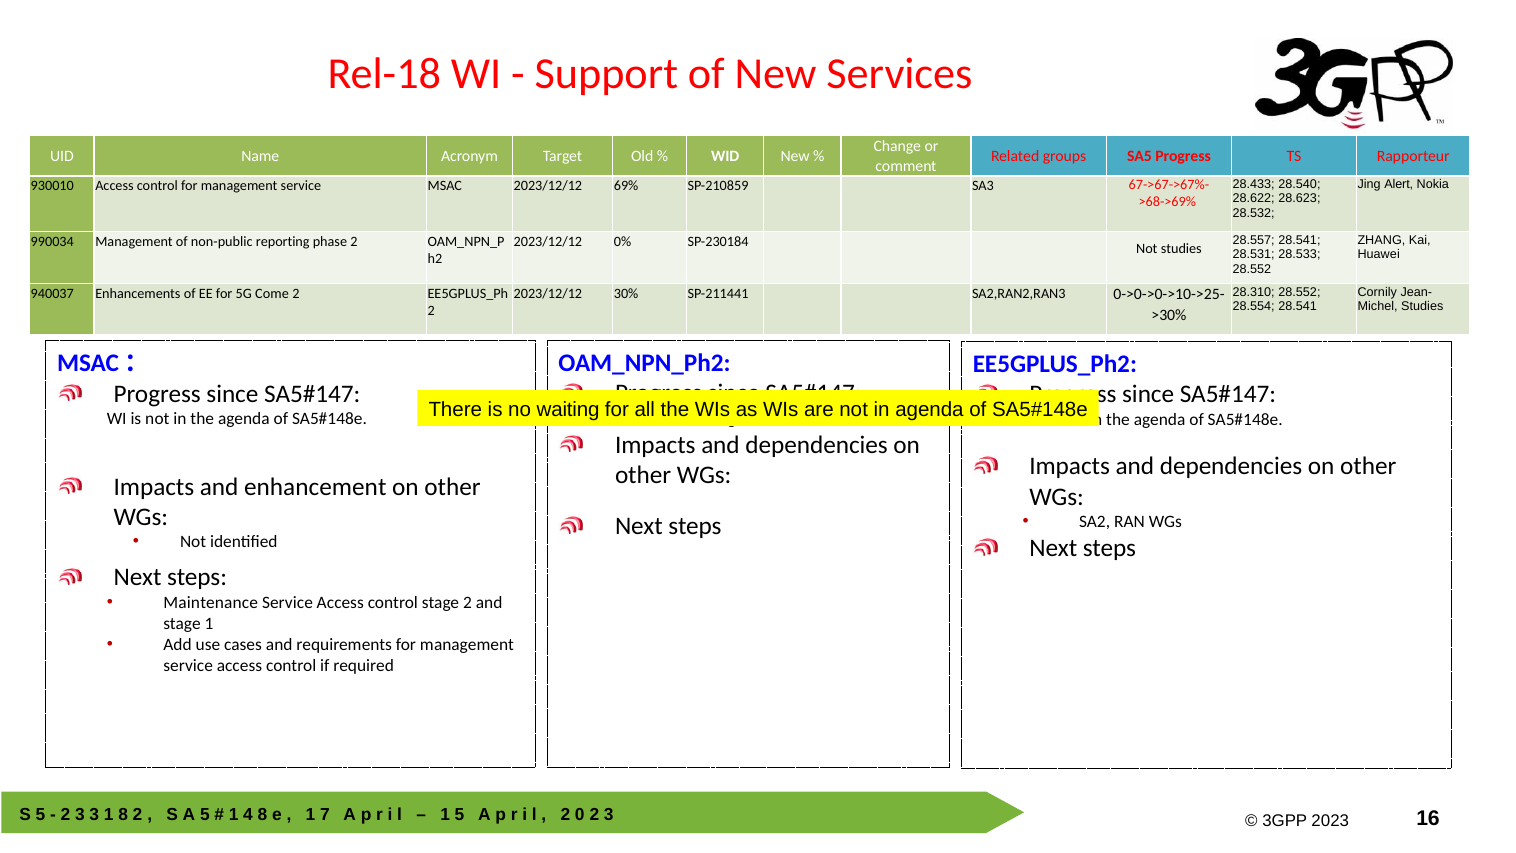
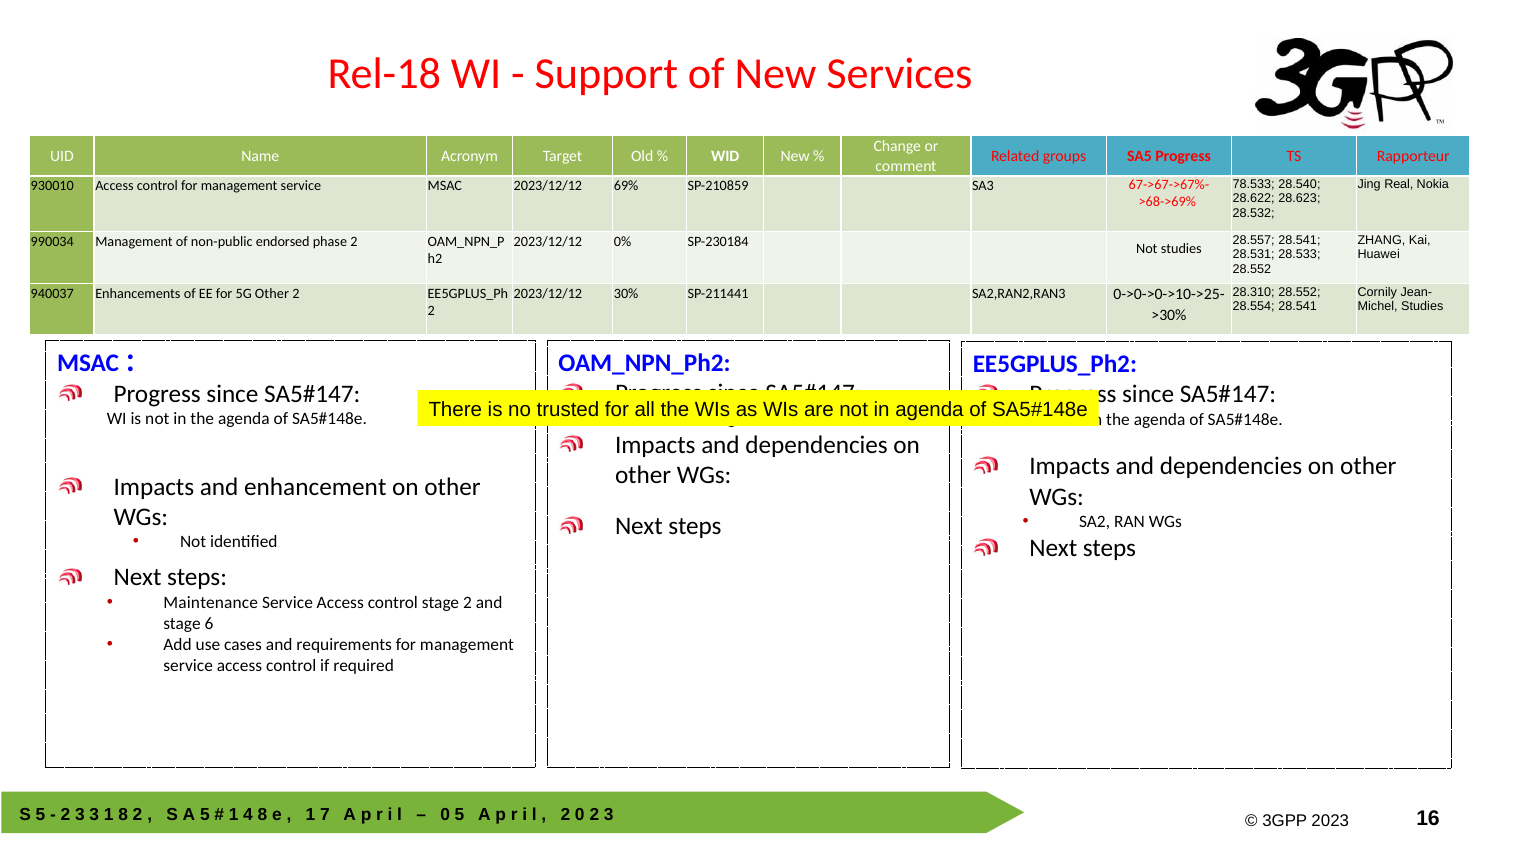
28.433: 28.433 -> 78.533
Alert: Alert -> Real
reporting: reporting -> endorsed
5G Come: Come -> Other
waiting: waiting -> trusted
stage 1: 1 -> 6
1 at (445, 814): 1 -> 0
